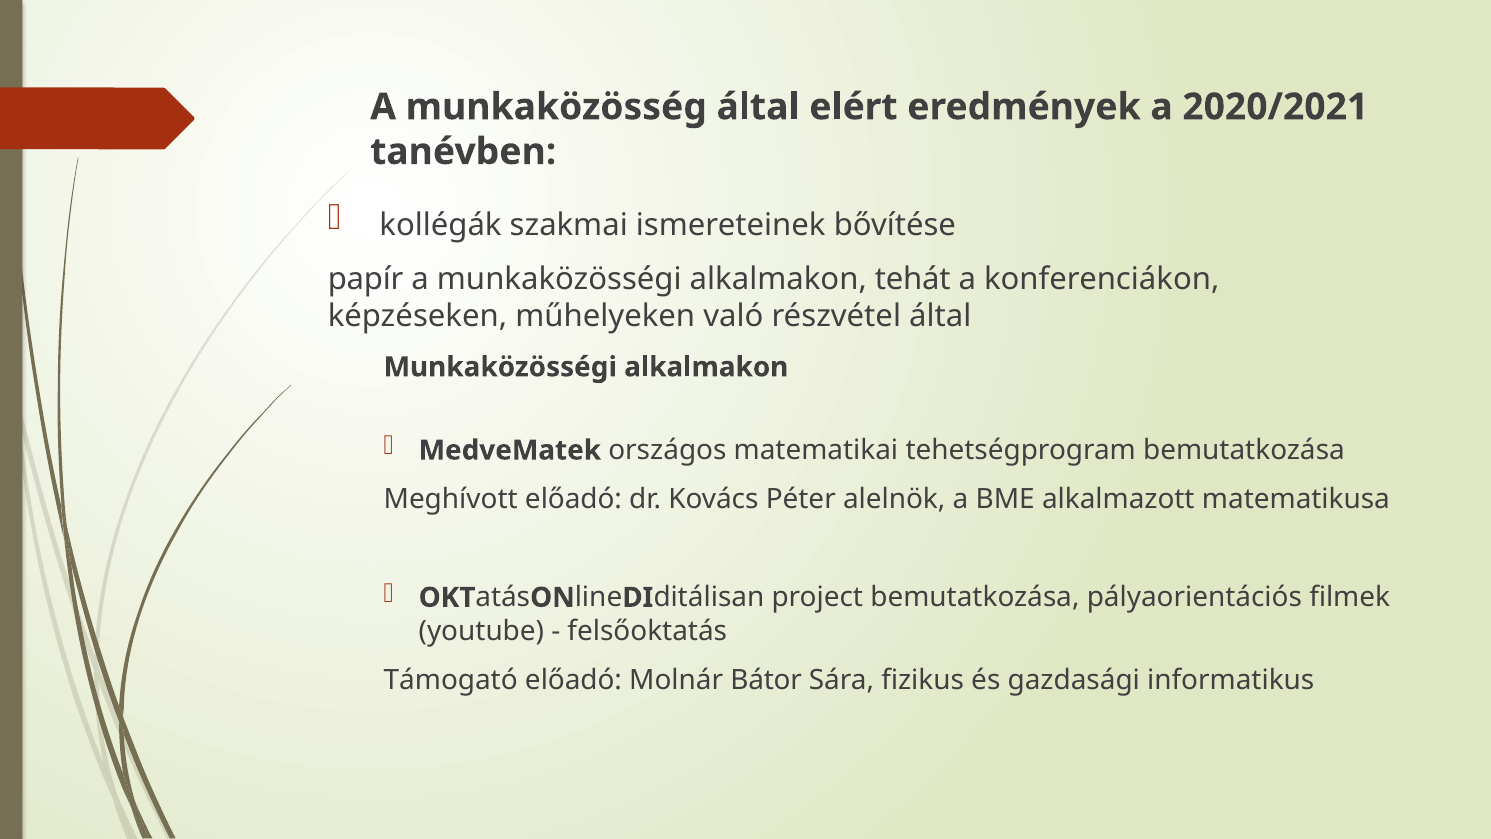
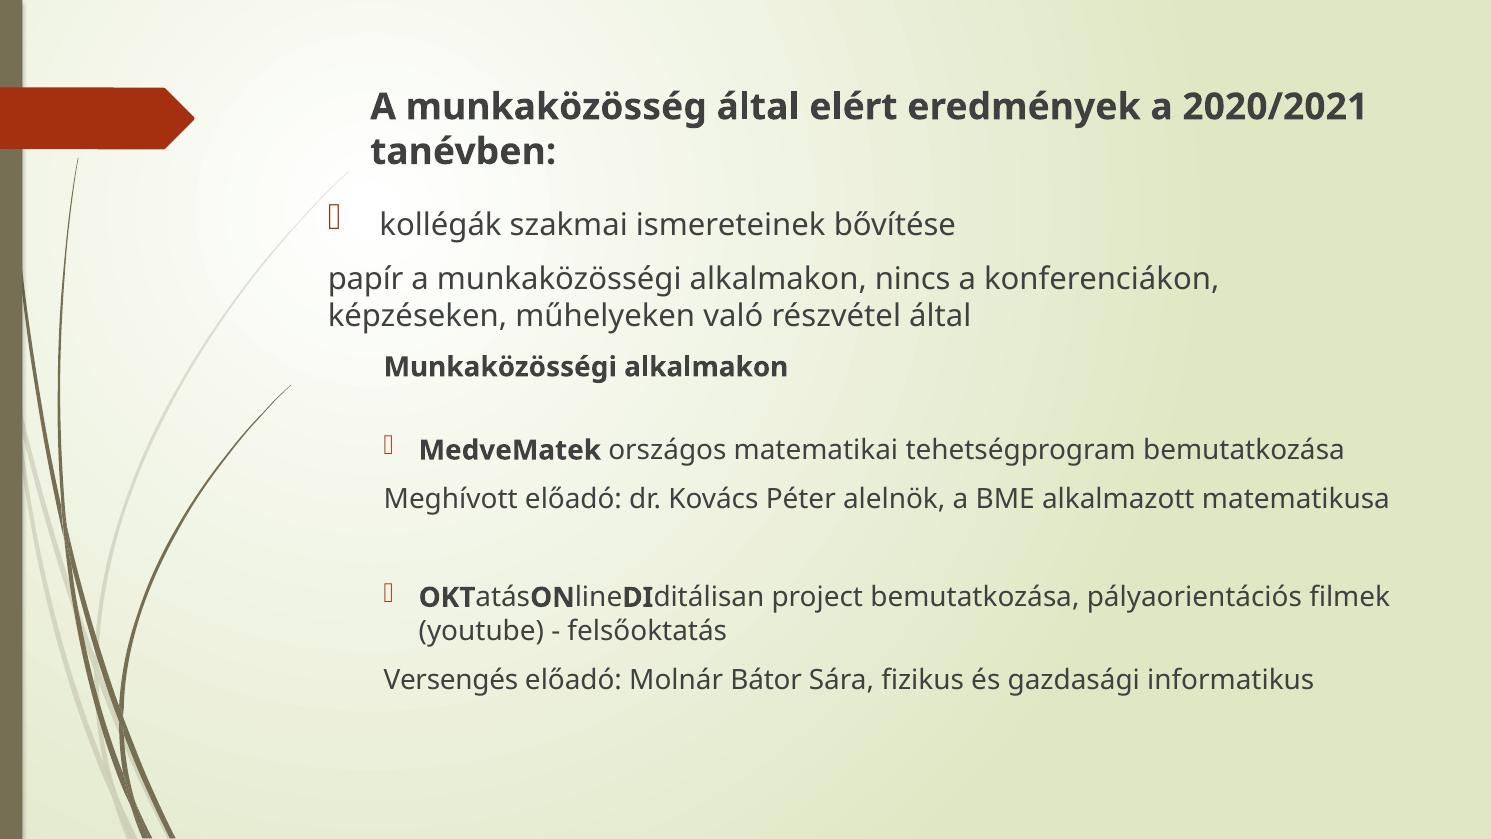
tehát: tehát -> nincs
Támogató: Támogató -> Versengés
